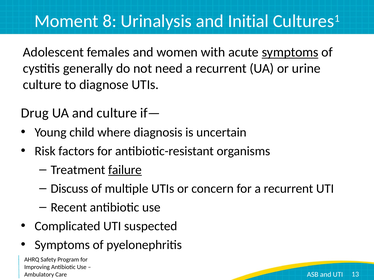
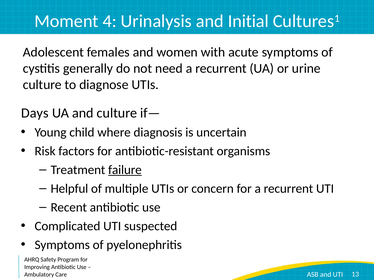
8: 8 -> 4
symptoms at (290, 52) underline: present -> none
Drug: Drug -> Days
Discuss: Discuss -> Helpful
